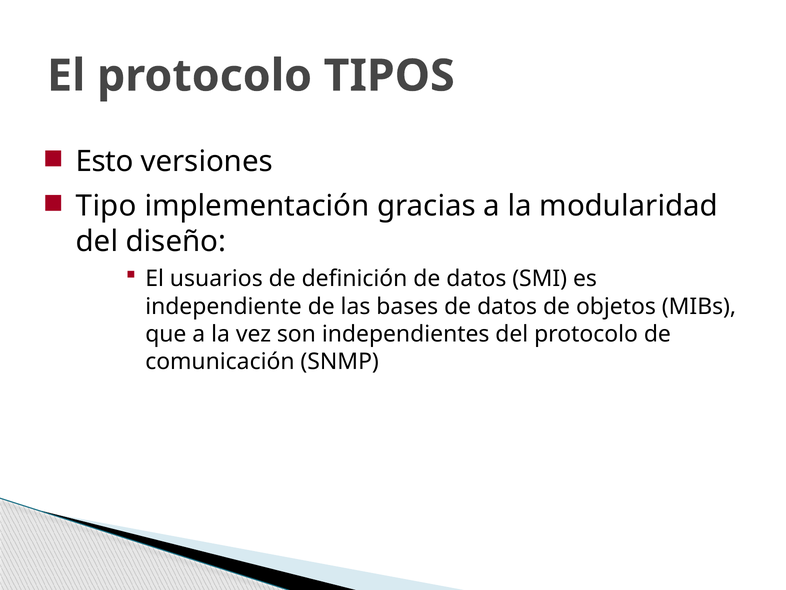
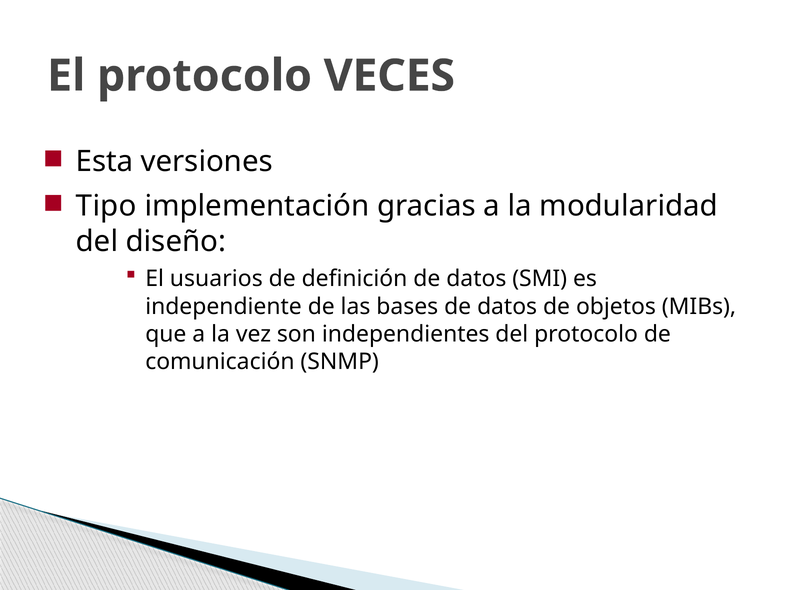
TIPOS: TIPOS -> VECES
Esto: Esto -> Esta
